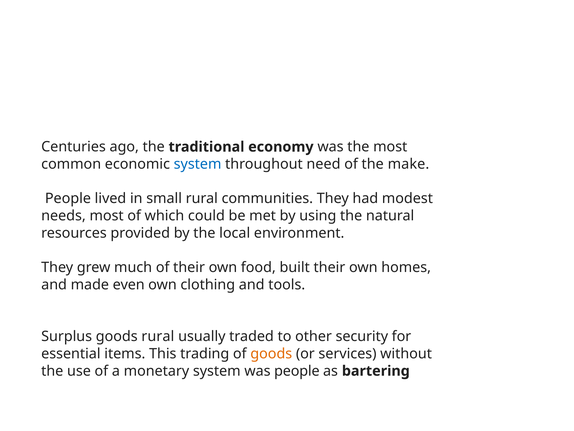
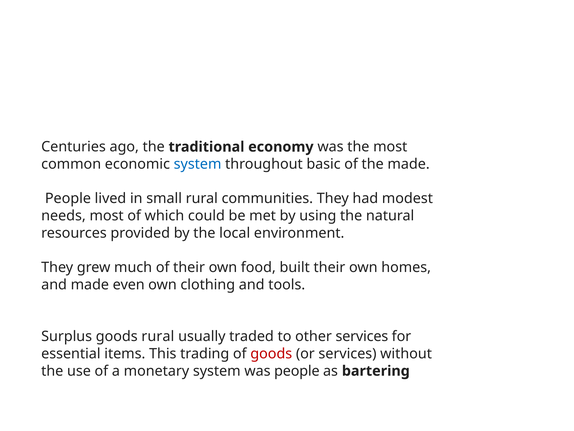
need: need -> basic
the make: make -> made
other security: security -> services
goods at (271, 353) colour: orange -> red
